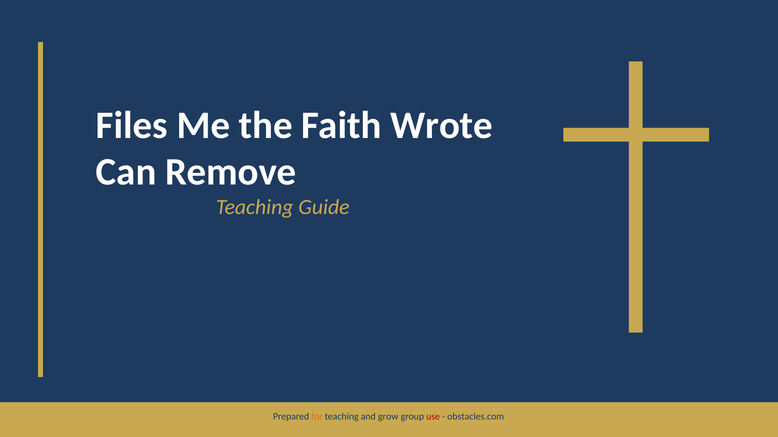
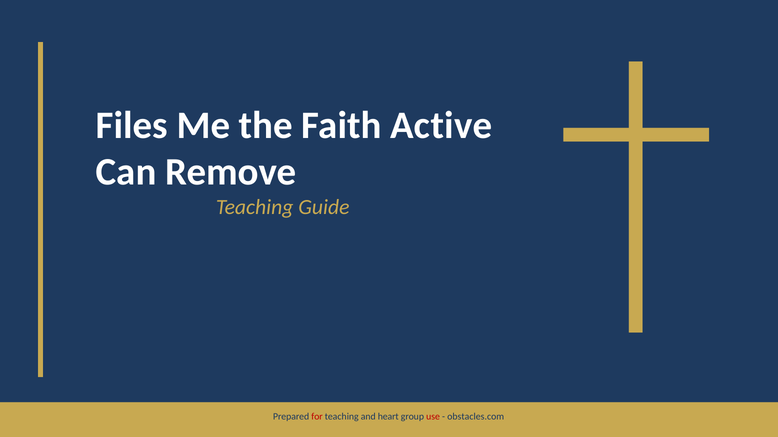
Wrote: Wrote -> Active
for colour: orange -> red
grow: grow -> heart
